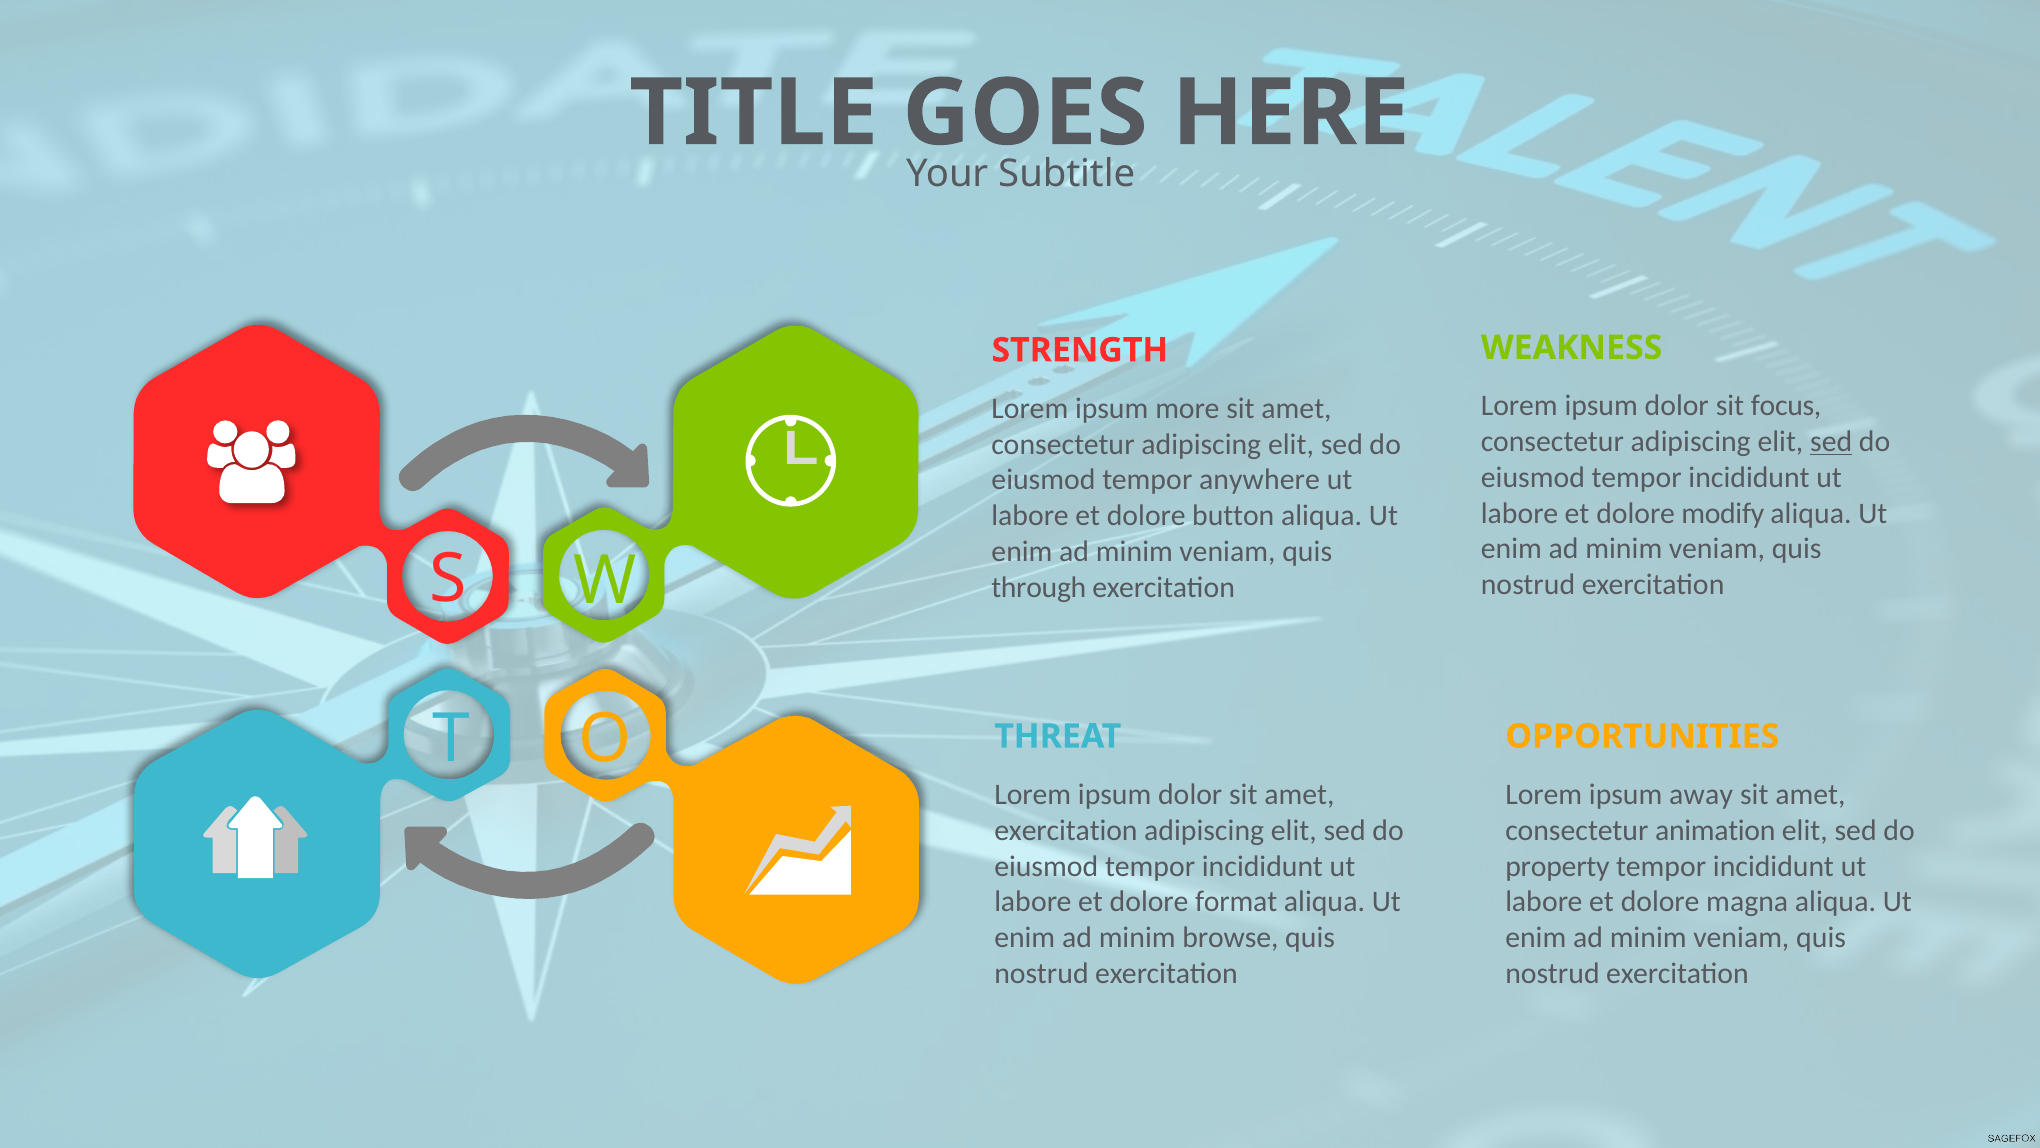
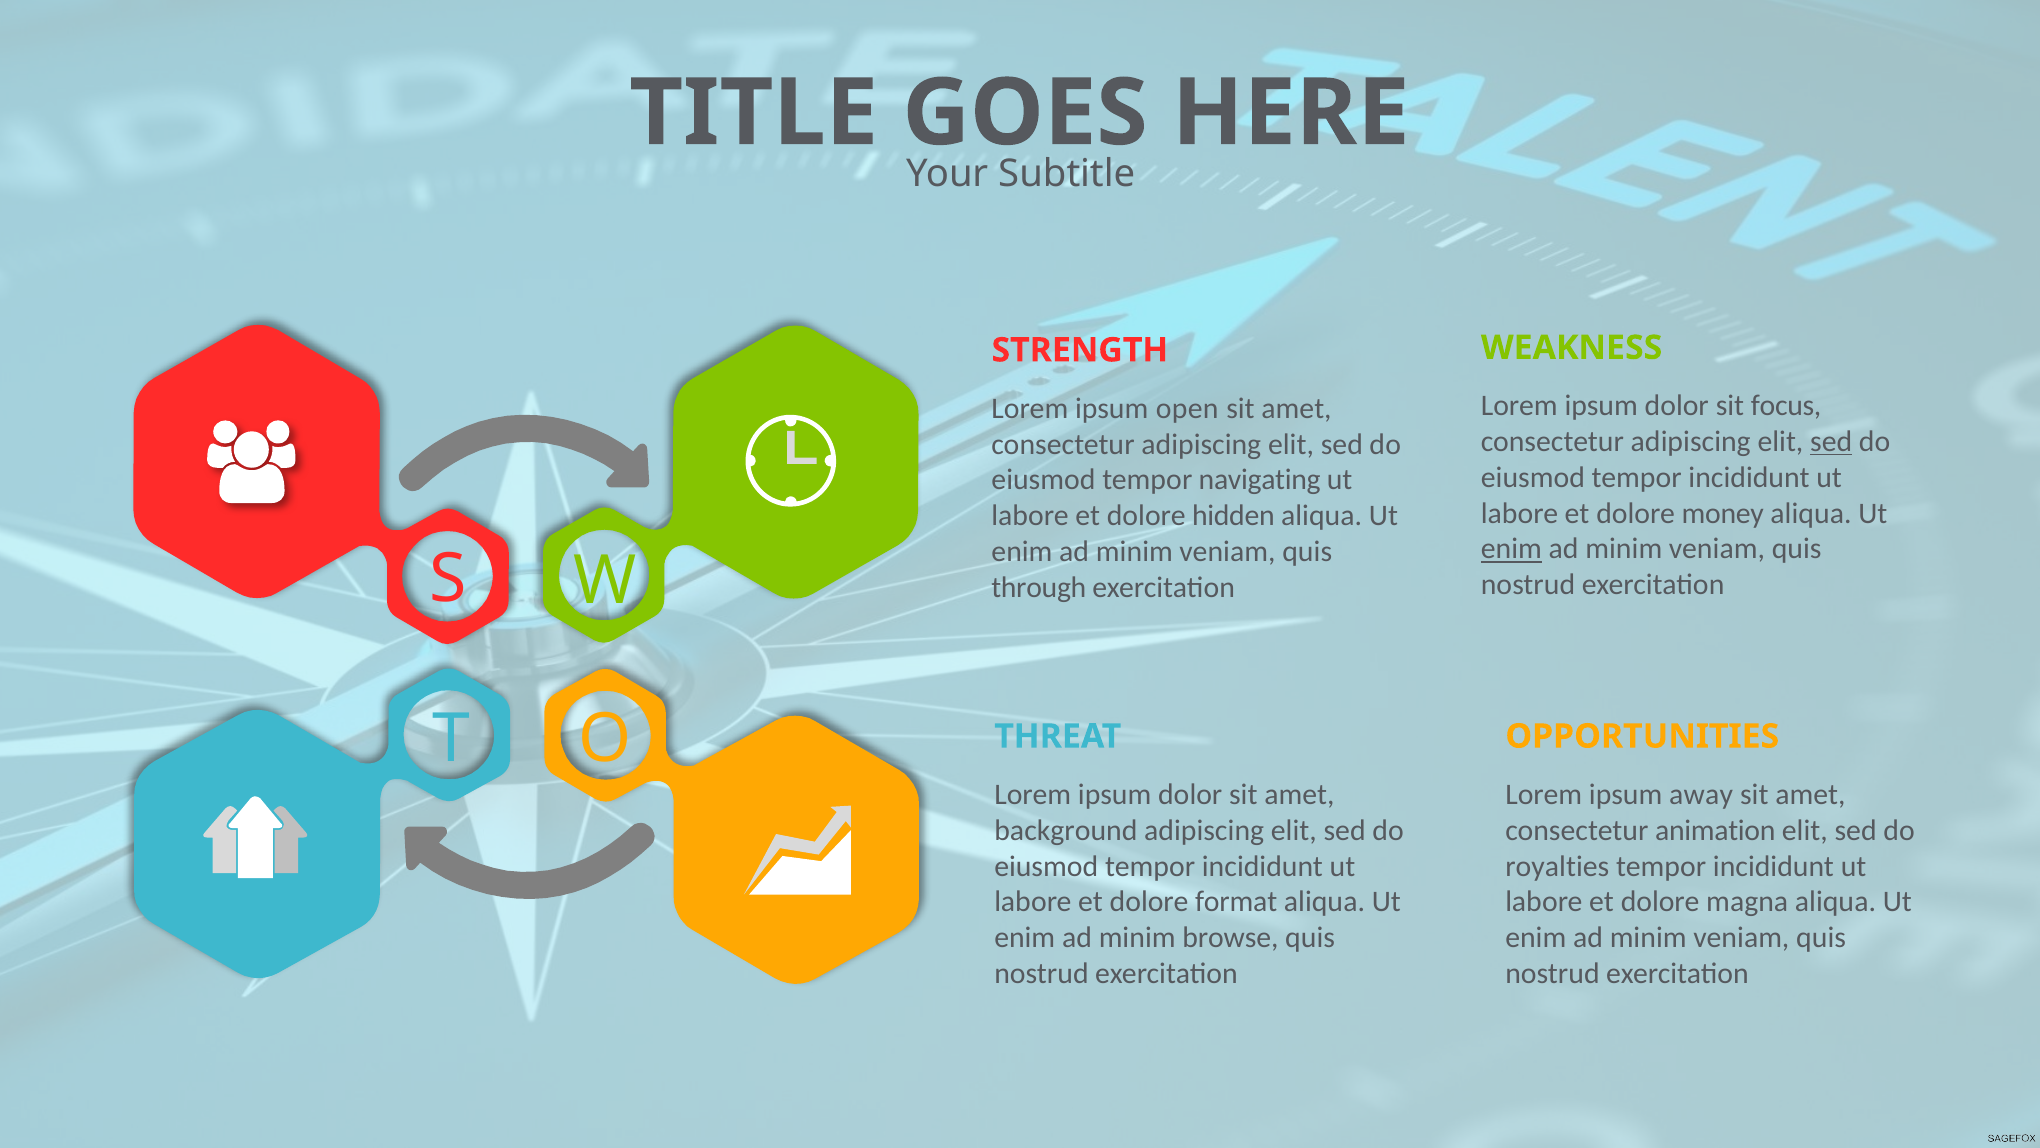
more: more -> open
anywhere: anywhere -> navigating
modify: modify -> money
button: button -> hidden
enim at (1511, 549) underline: none -> present
exercitation at (1066, 830): exercitation -> background
property: property -> royalties
